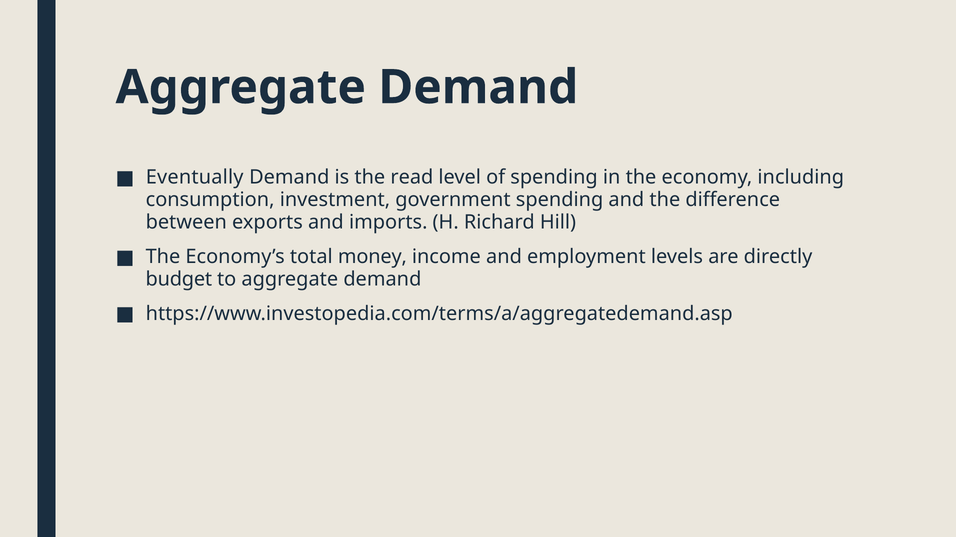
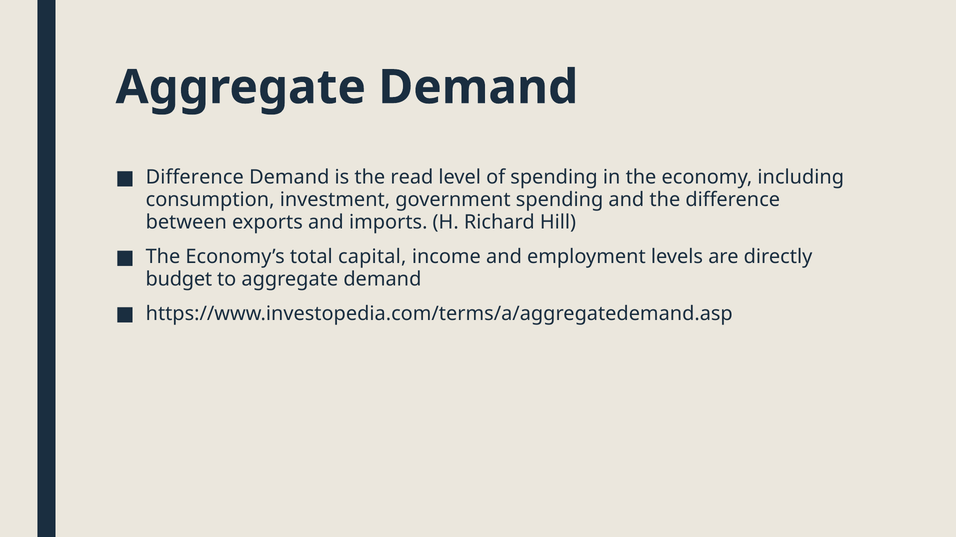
Eventually at (195, 178): Eventually -> Difference
money: money -> capital
